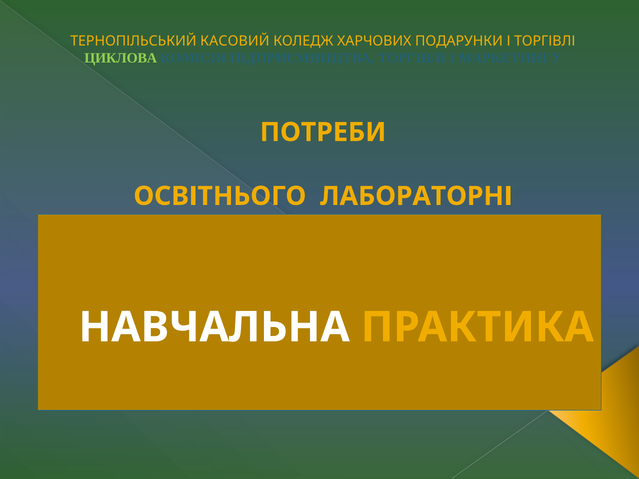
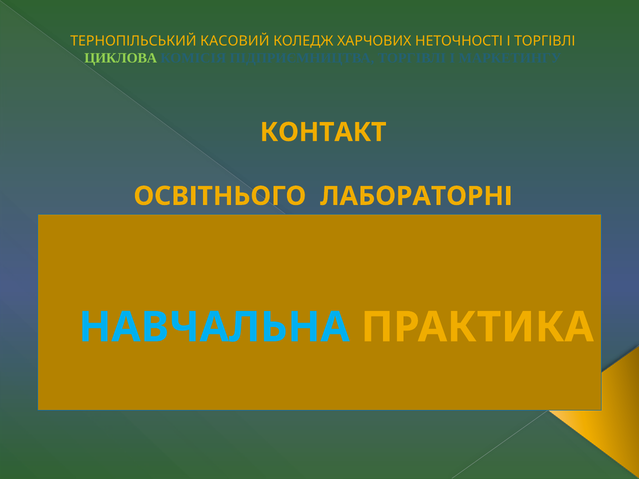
ПОДАРУНКИ: ПОДАРУНКИ -> НЕТОЧНОСТІ
ПОТРЕБИ: ПОТРЕБИ -> КОНТАКТ
НАВЧАЛЬНА colour: white -> light blue
